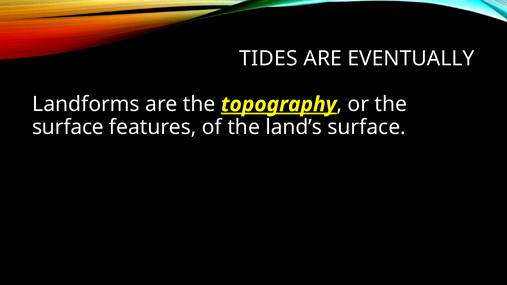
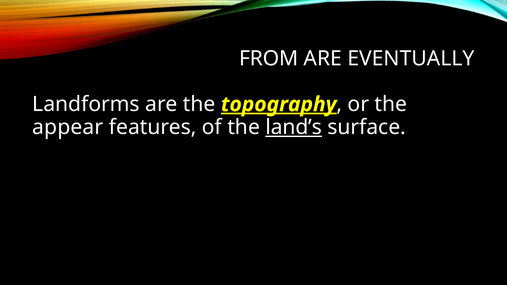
TIDES: TIDES -> FROM
surface at (68, 127): surface -> appear
land’s underline: none -> present
